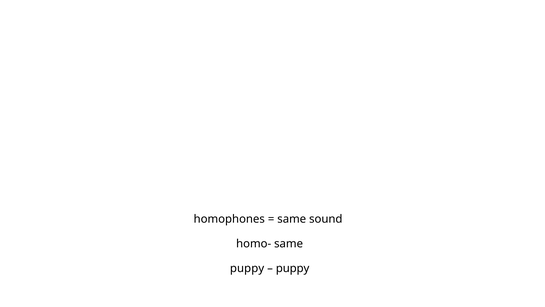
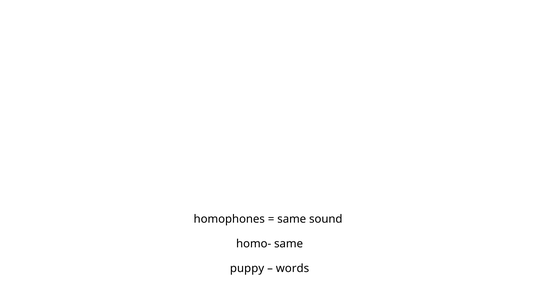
puppy at (293, 268): puppy -> words
